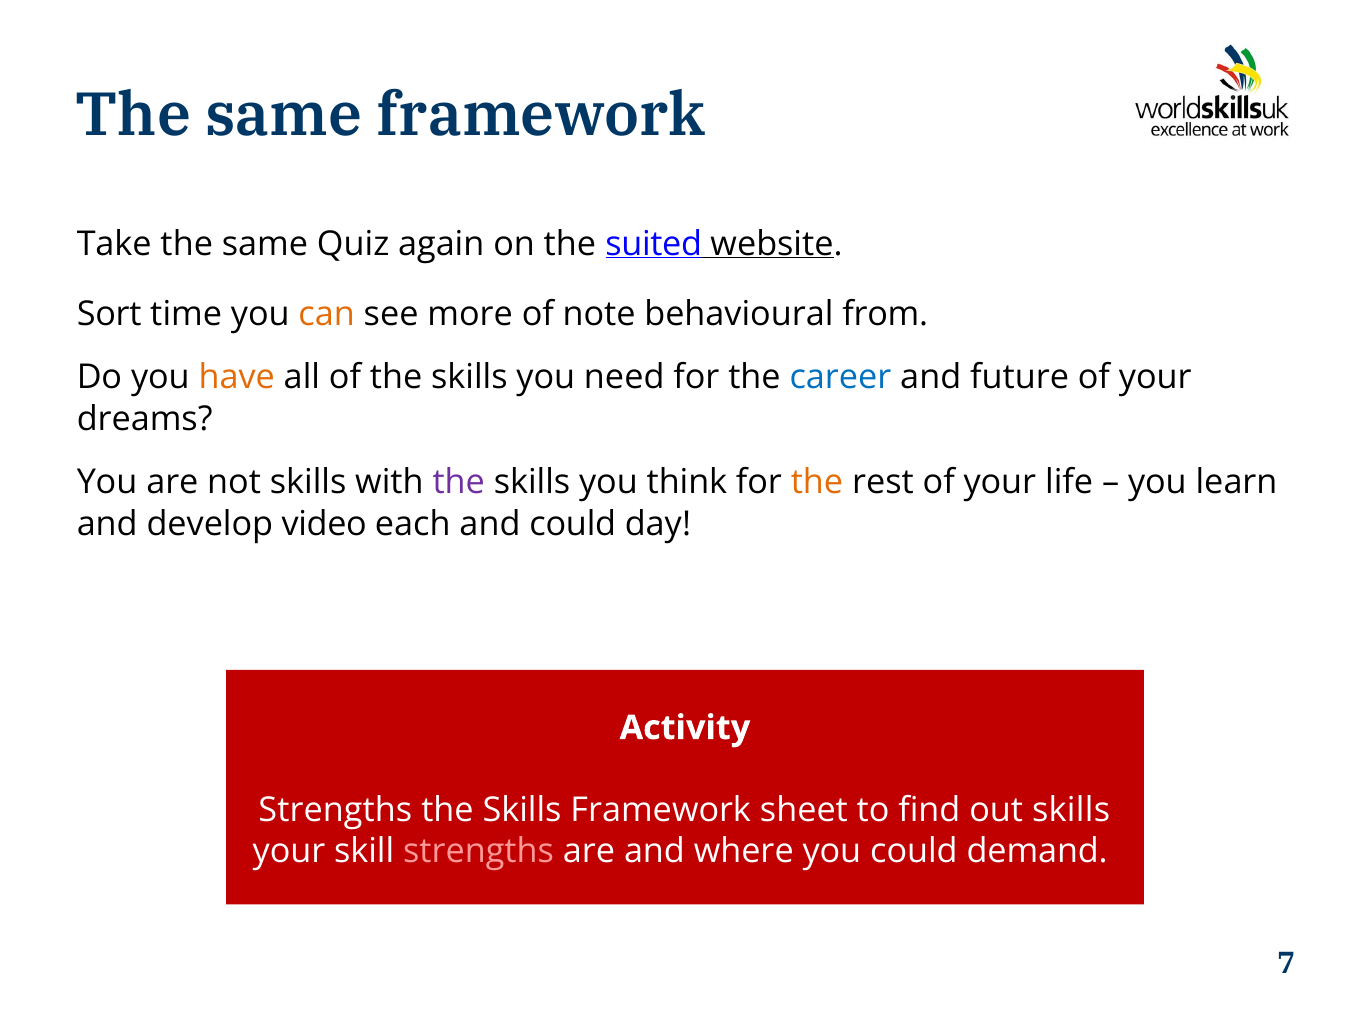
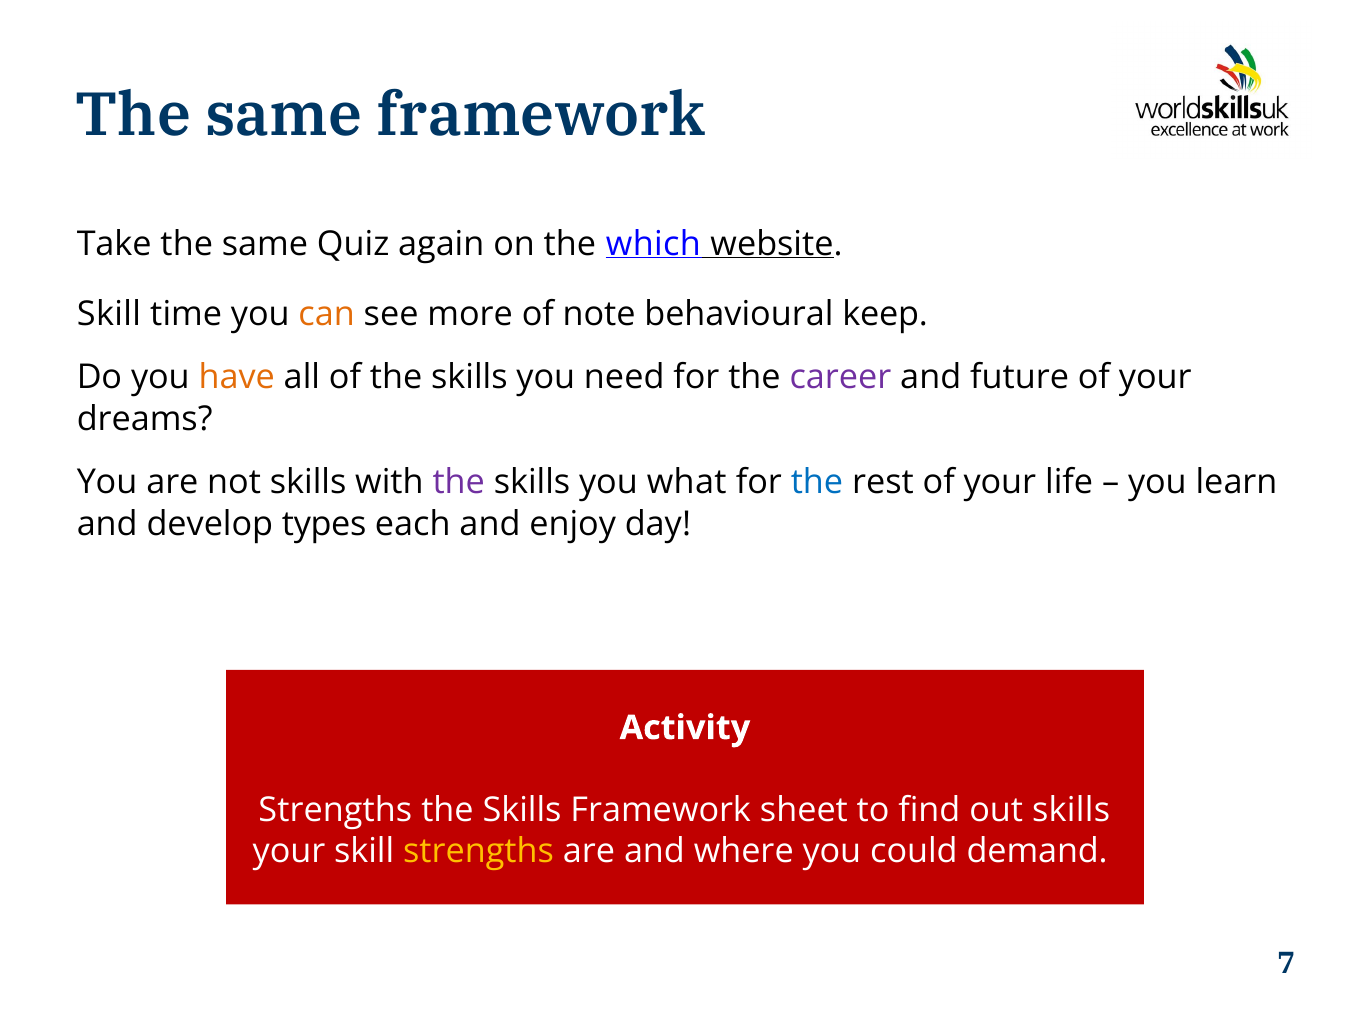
suited: suited -> which
Sort at (109, 314): Sort -> Skill
from: from -> keep
career colour: blue -> purple
think: think -> what
the at (817, 483) colour: orange -> blue
video: video -> types
and could: could -> enjoy
strengths at (479, 851) colour: pink -> yellow
